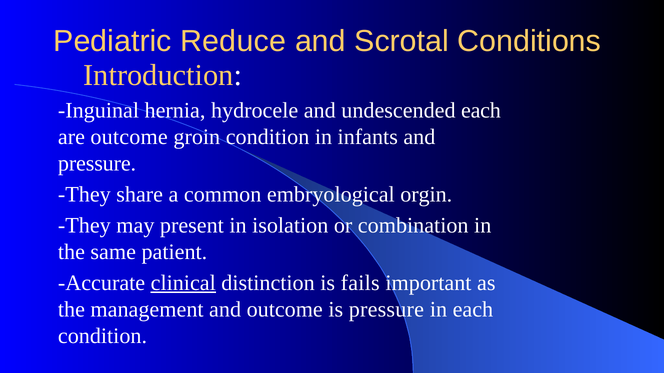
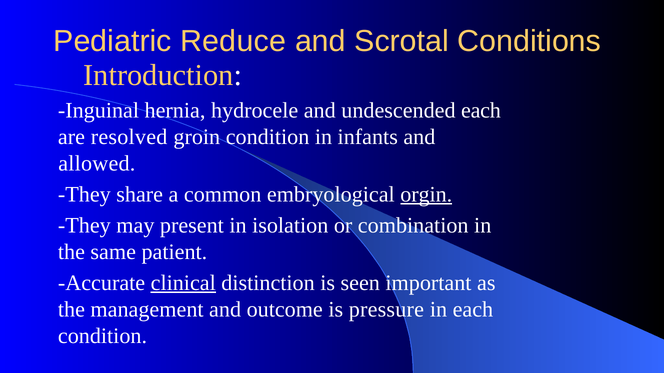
are outcome: outcome -> resolved
pressure at (97, 164): pressure -> allowed
orgin underline: none -> present
fails: fails -> seen
